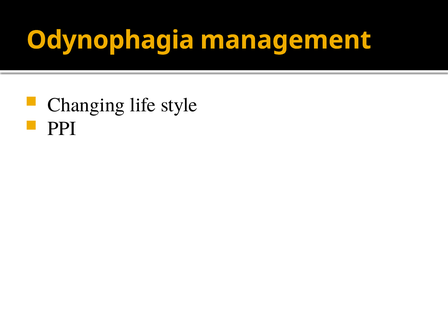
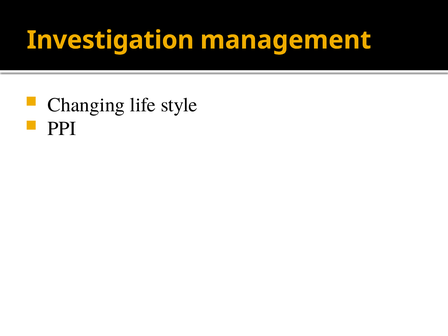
Odynophagia: Odynophagia -> Investigation
